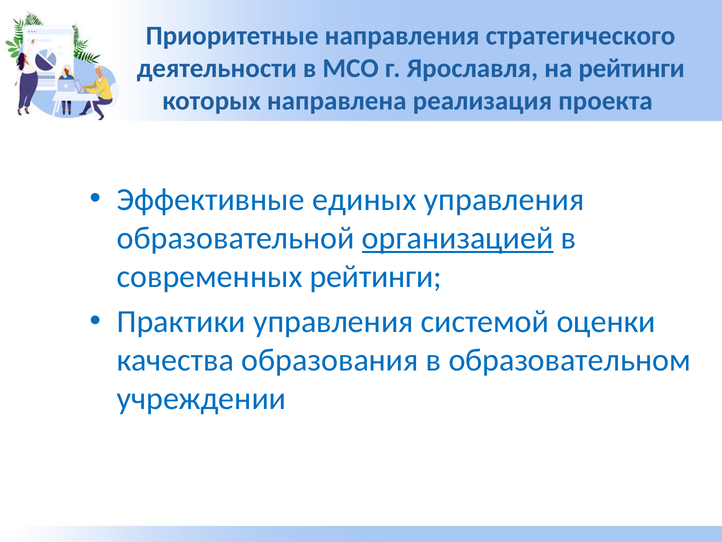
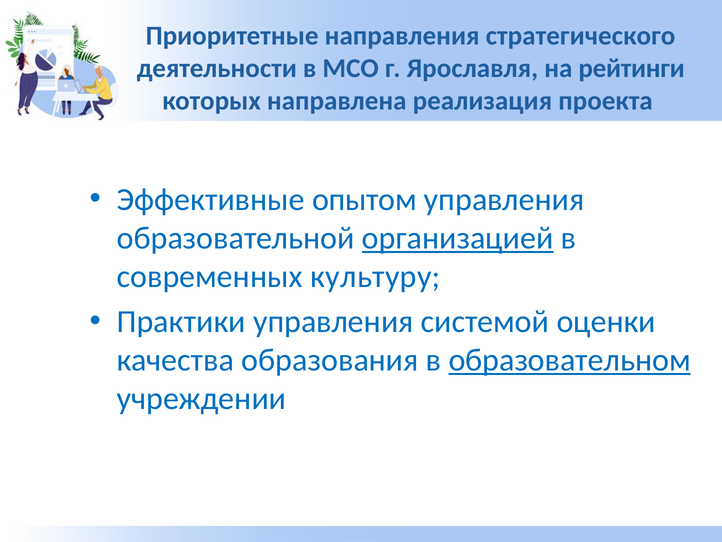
единых: единых -> опытом
современных рейтинги: рейтинги -> культуру
образовательном underline: none -> present
